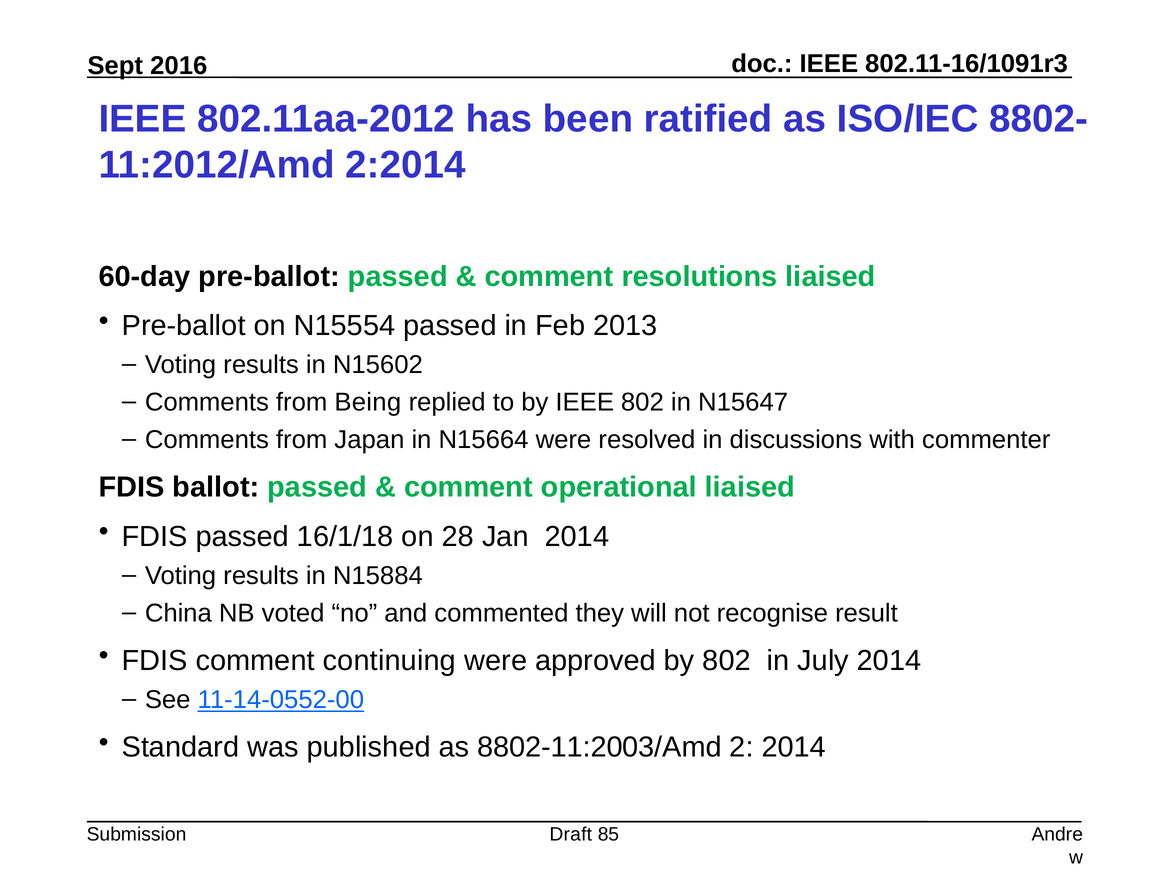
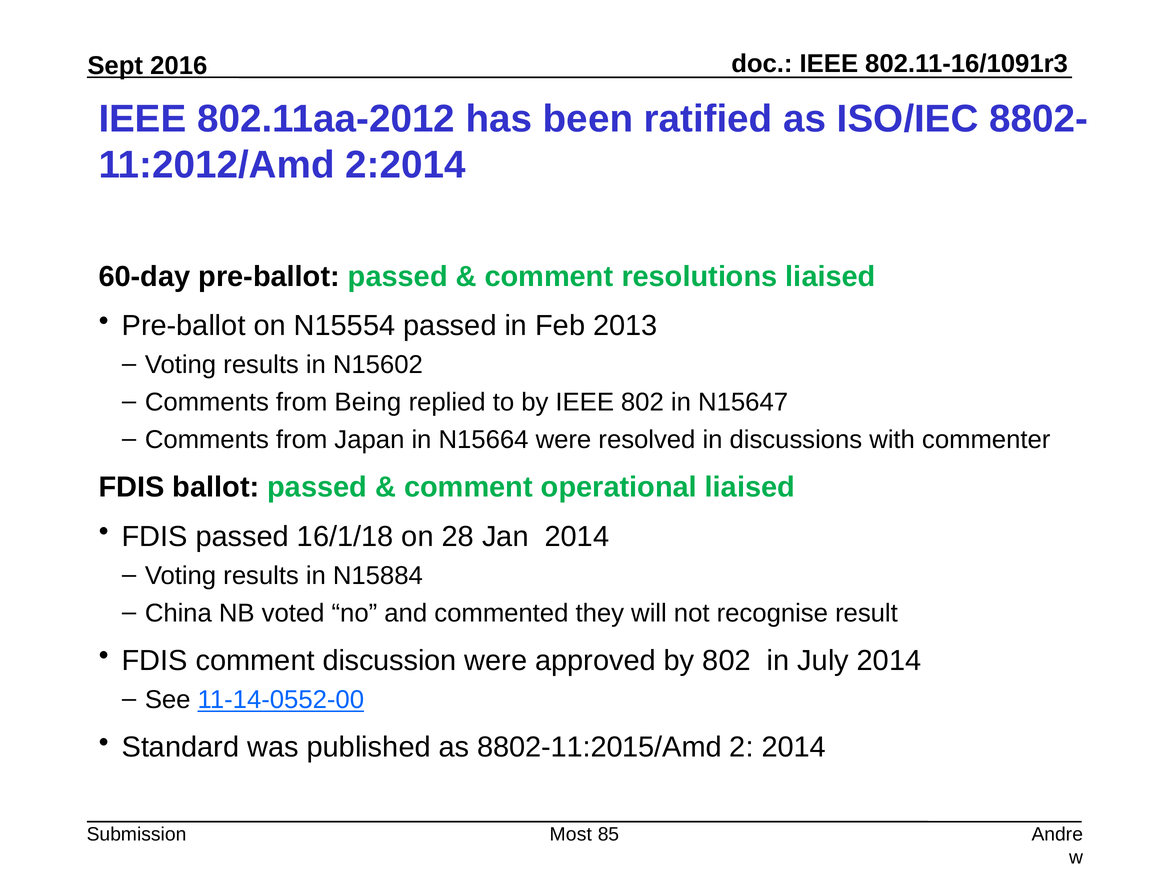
continuing: continuing -> discussion
8802-11:2003/Amd: 8802-11:2003/Amd -> 8802-11:2015/Amd
Draft: Draft -> Most
